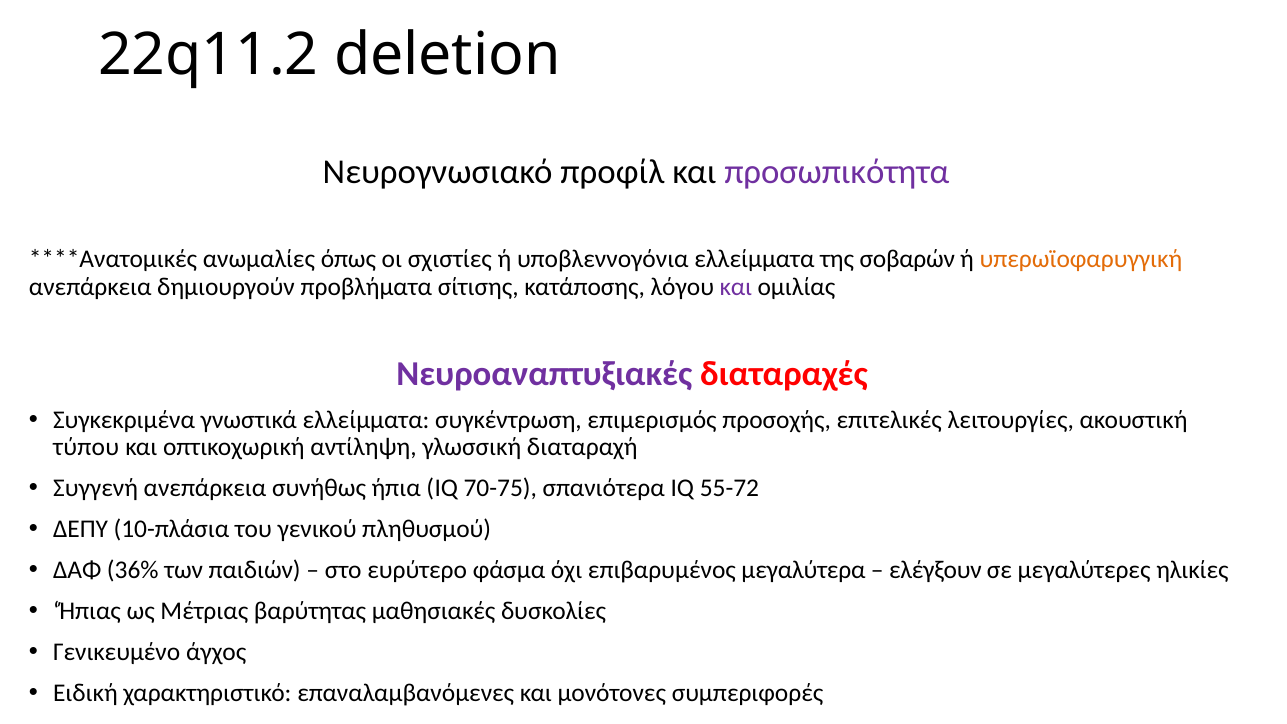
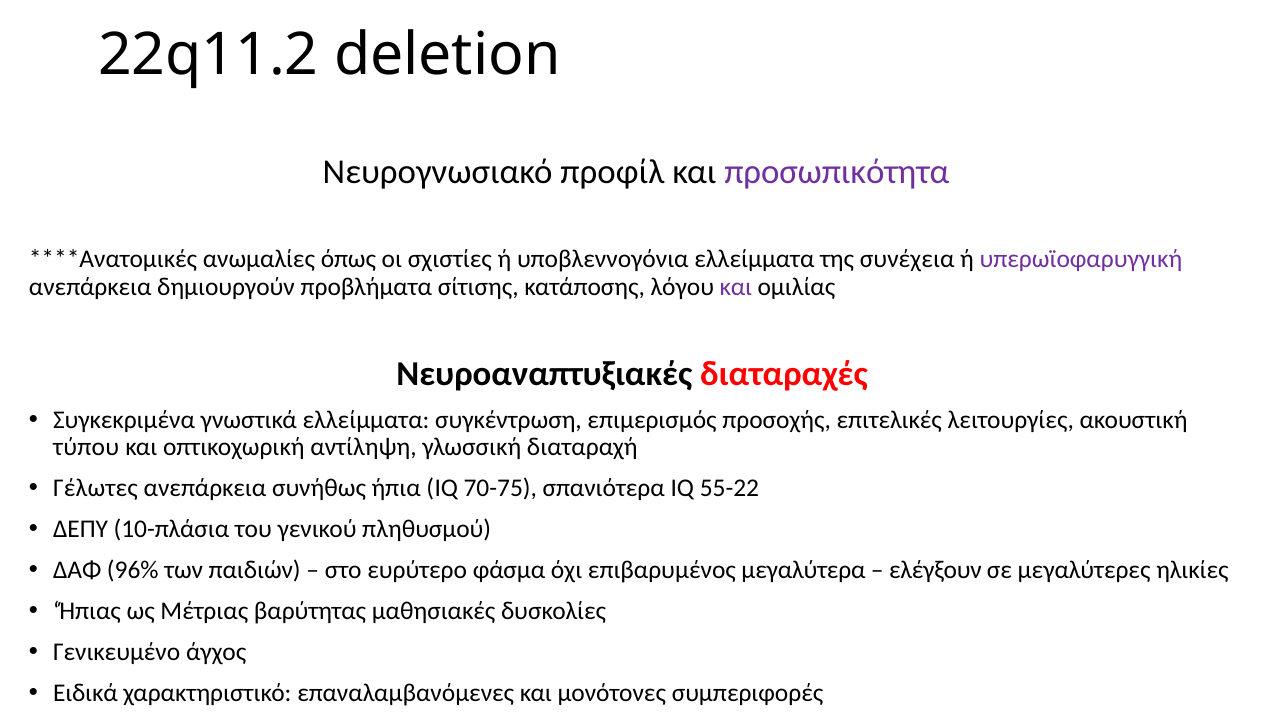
σοβαρών: σοβαρών -> συνέχεια
υπερωϊοφαρυγγική colour: orange -> purple
Νευροαναπτυξιακές colour: purple -> black
Συγγενή: Συγγενή -> Γέλωτες
55-72: 55-72 -> 55-22
36%: 36% -> 96%
Ειδική: Ειδική -> Ειδικά
